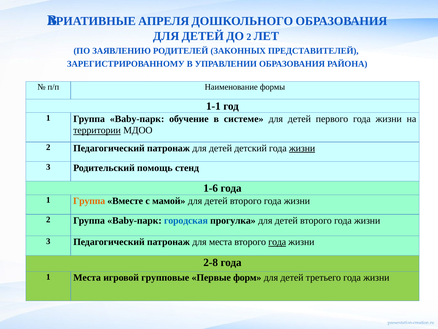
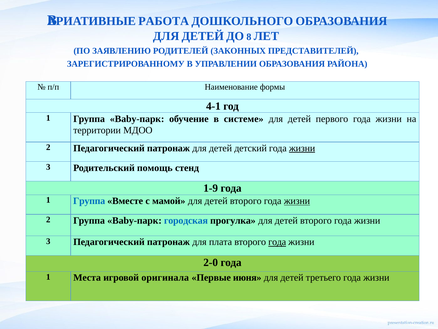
АПРЕЛЯ: АПРЕЛЯ -> РАБОТА
ДО 2: 2 -> 8
1-1: 1-1 -> 4-1
территории underline: present -> none
1-6: 1-6 -> 1-9
Группа at (89, 201) colour: orange -> blue
жизни at (297, 201) underline: none -> present
для места: места -> плата
2-8: 2-8 -> 2-0
групповые: групповые -> оригинала
форм: форм -> июня
